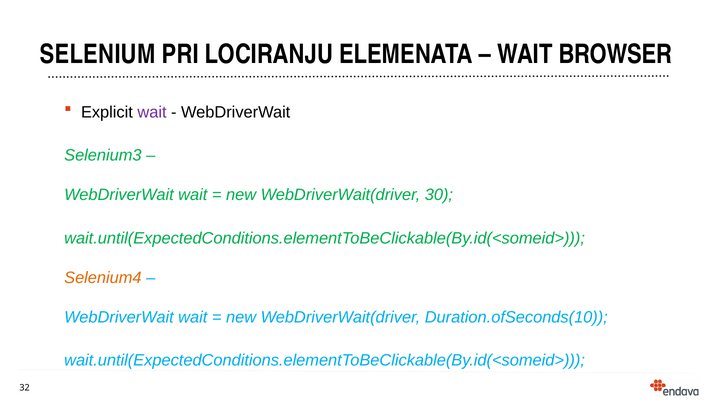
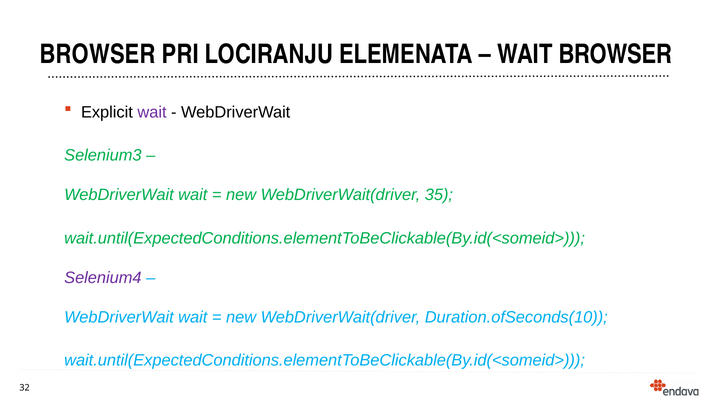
SELENIUM at (98, 54): SELENIUM -> BROWSER
30: 30 -> 35
Selenium4 colour: orange -> purple
